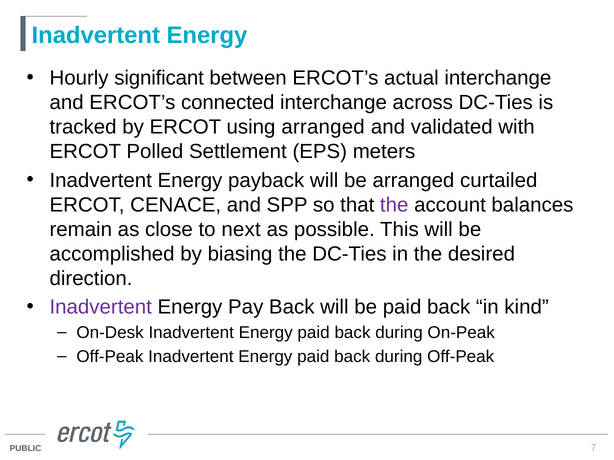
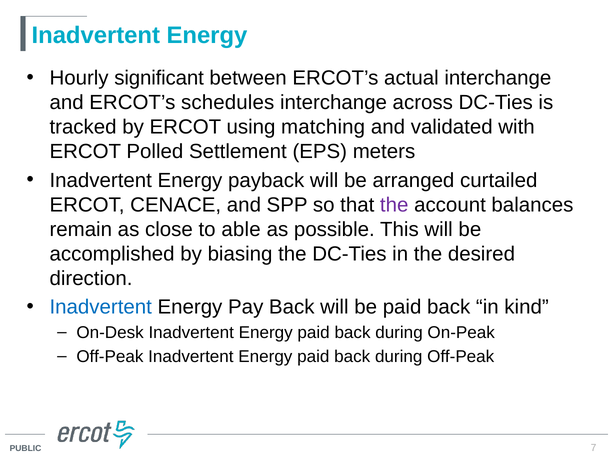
connected: connected -> schedules
using arranged: arranged -> matching
next: next -> able
Inadvertent at (101, 307) colour: purple -> blue
